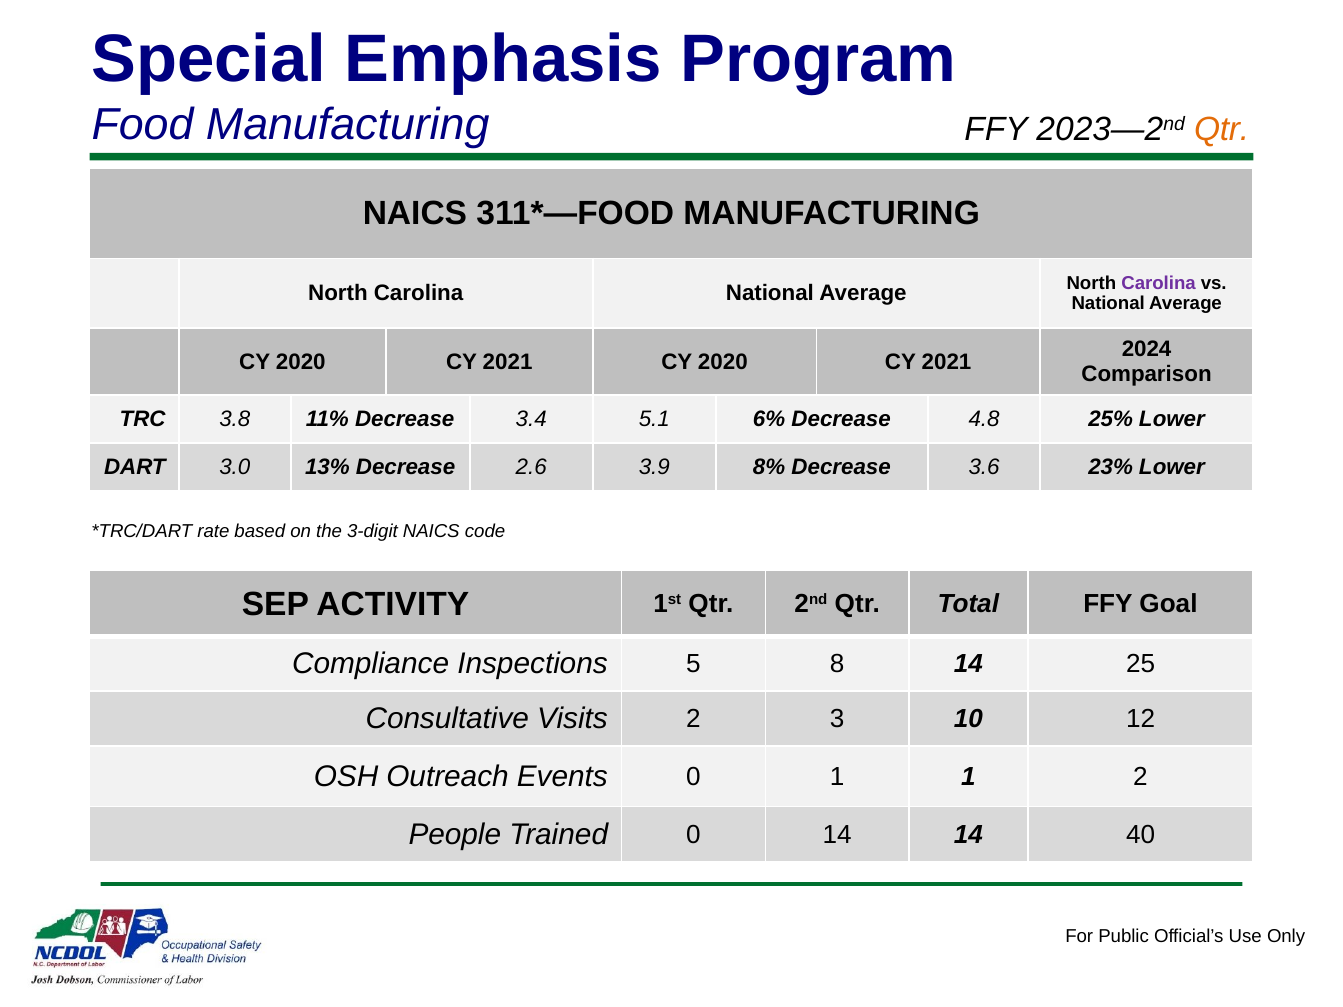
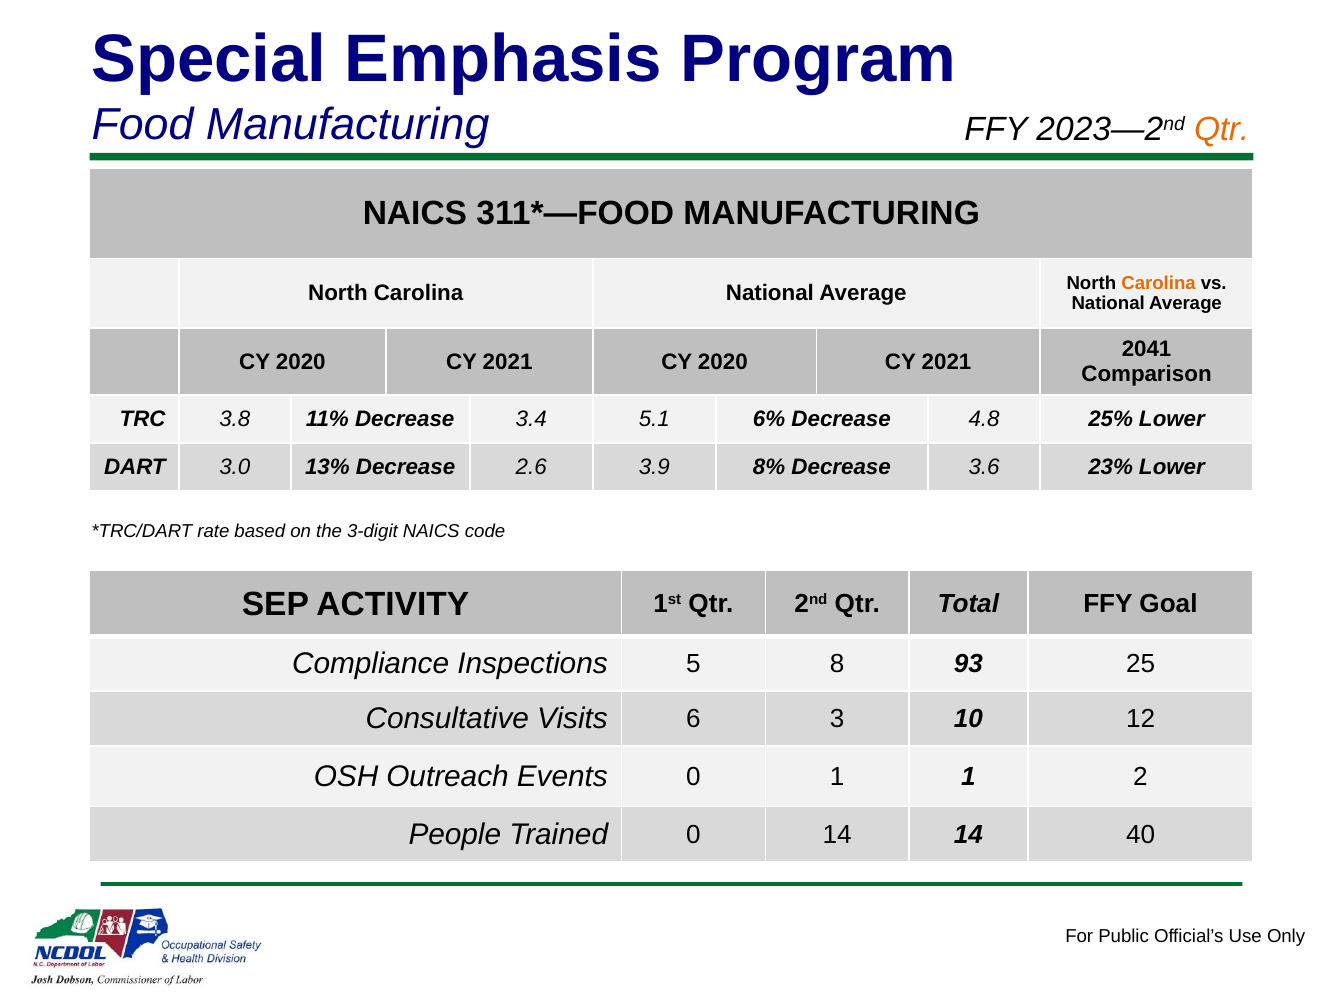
Carolina at (1159, 283) colour: purple -> orange
2024: 2024 -> 2041
8 14: 14 -> 93
Visits 2: 2 -> 6
